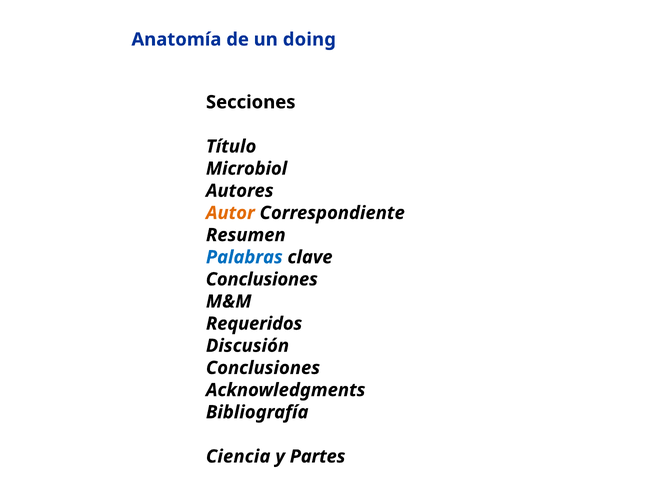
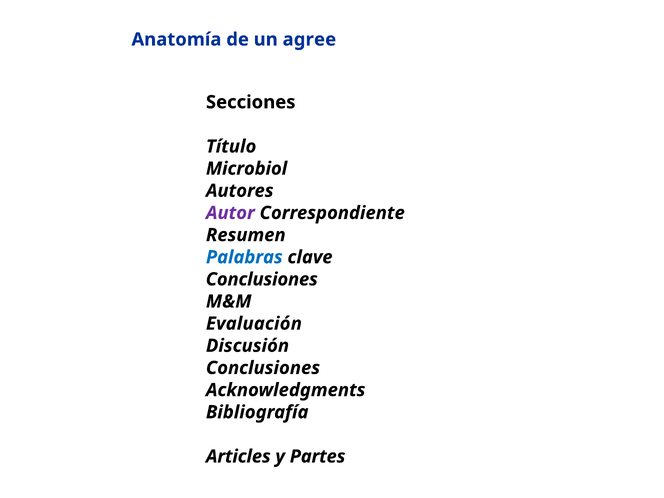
doing: doing -> agree
Autor colour: orange -> purple
Requeridos: Requeridos -> Evaluación
Ciencia: Ciencia -> Articles
